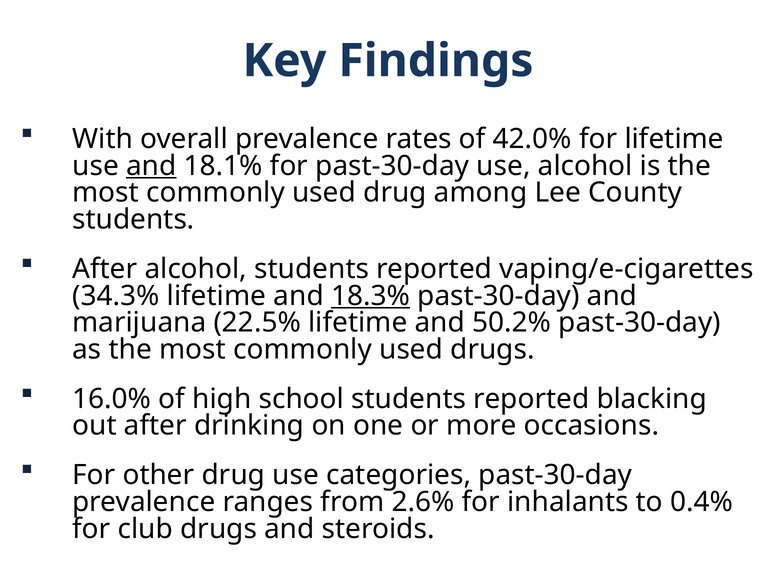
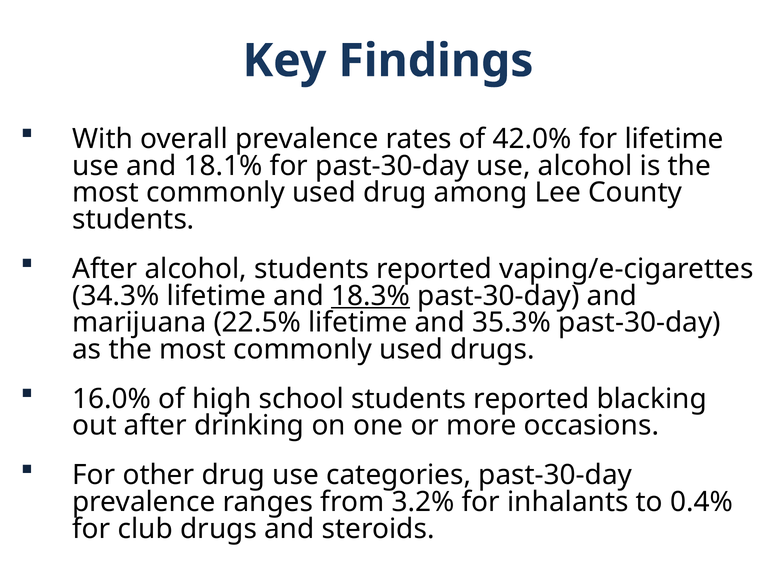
and at (151, 166) underline: present -> none
50.2%: 50.2% -> 35.3%
2.6%: 2.6% -> 3.2%
